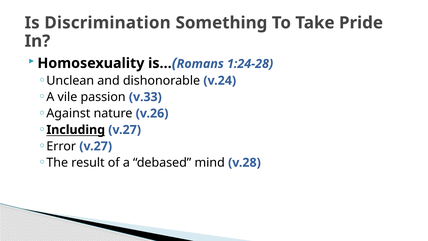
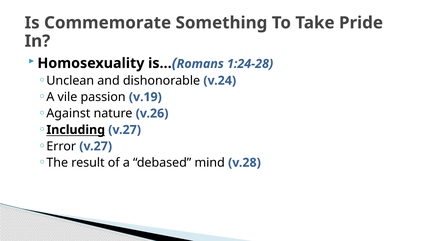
Discrimination: Discrimination -> Commemorate
v.33: v.33 -> v.19
